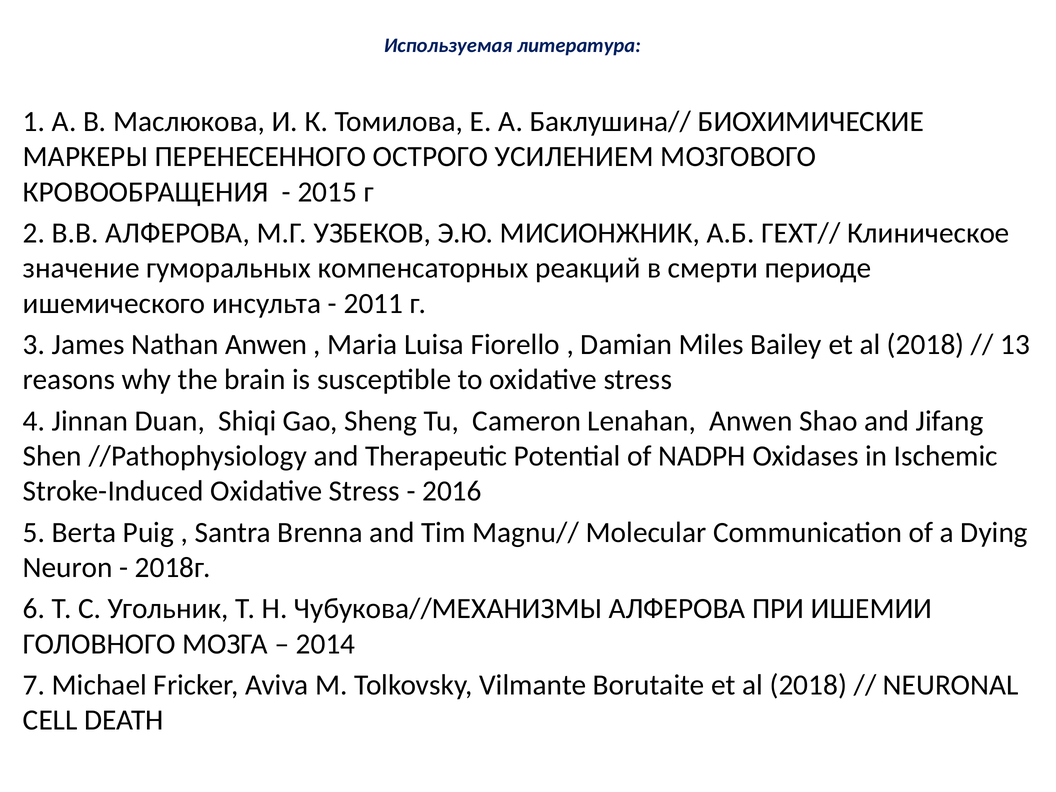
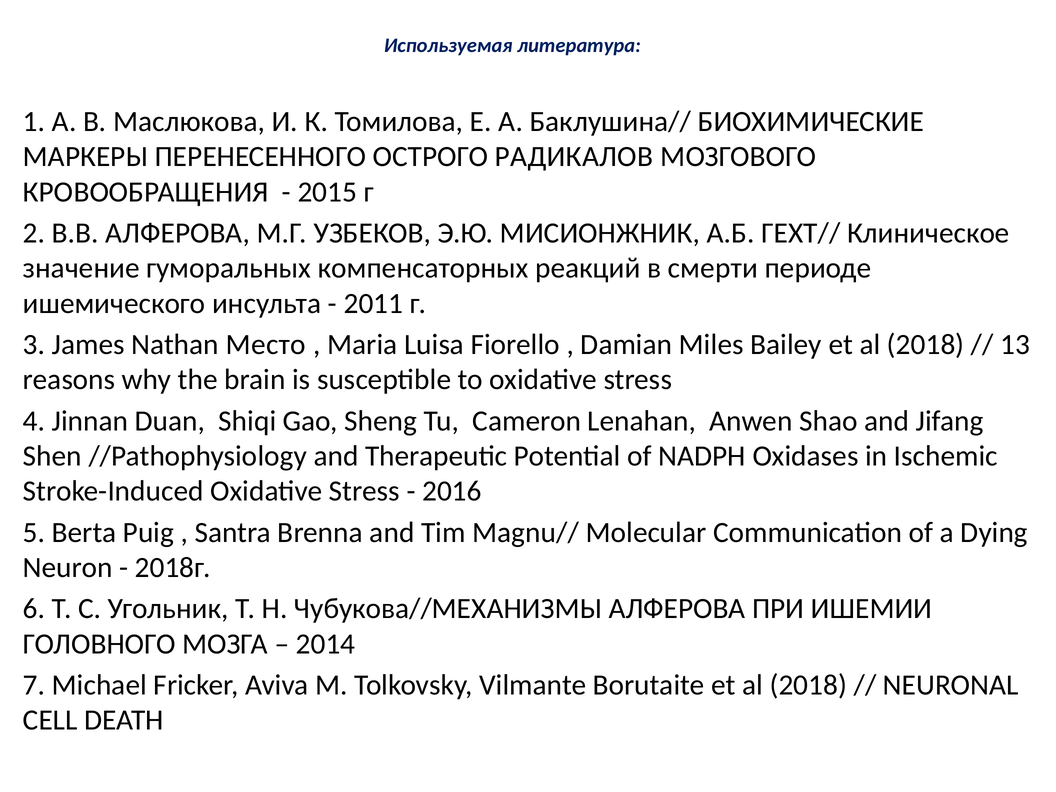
УСИЛЕНИЕМ: УСИЛЕНИЕМ -> РАДИКАЛОВ
Nathan Anwen: Anwen -> Место
